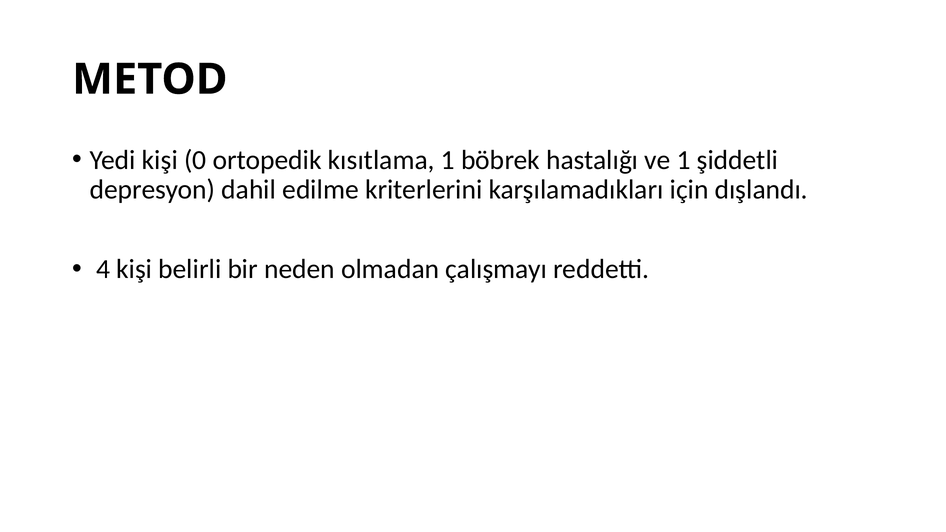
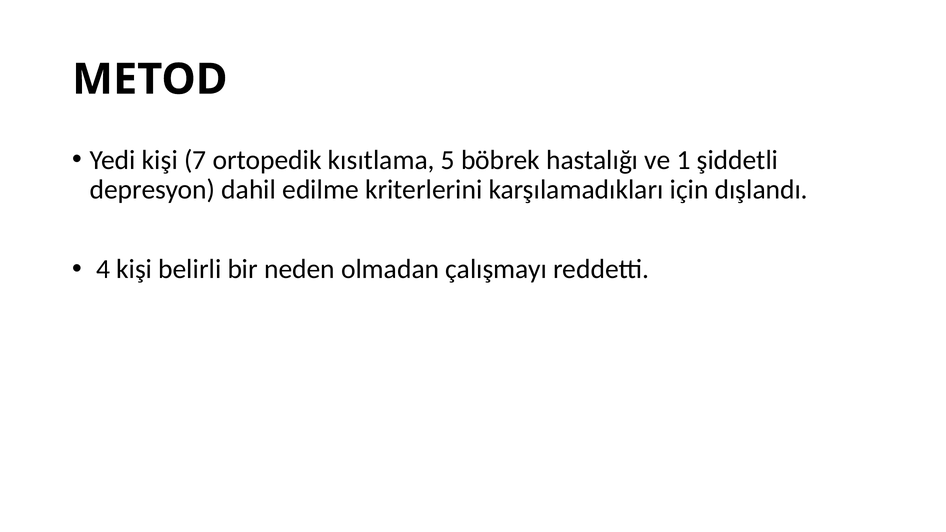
0: 0 -> 7
kısıtlama 1: 1 -> 5
